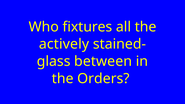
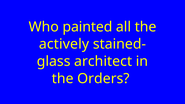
fixtures: fixtures -> painted
between: between -> architect
